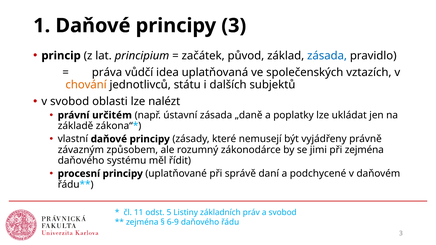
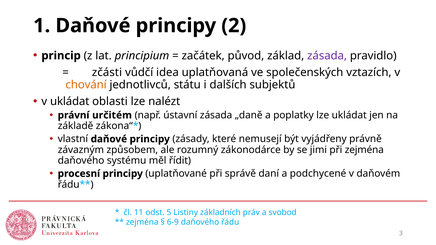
principy 3: 3 -> 2
zásada at (327, 56) colour: blue -> purple
práva: práva -> zčásti
v svobod: svobod -> ukládat
